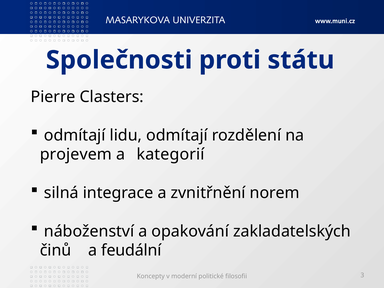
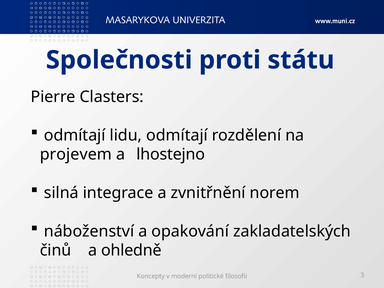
kategorií: kategorií -> lhostejno
feudální: feudální -> ohledně
